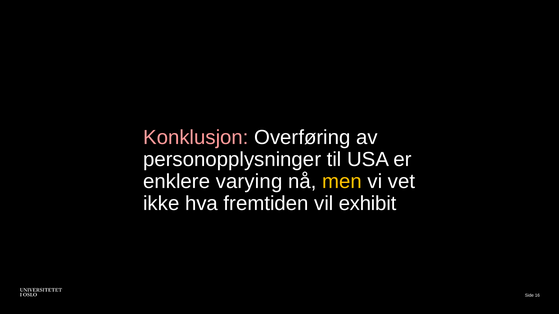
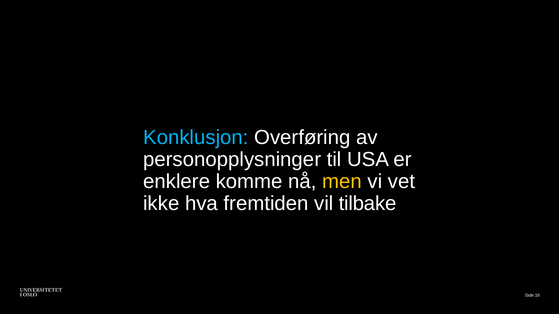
Konklusjon colour: pink -> light blue
varying: varying -> komme
exhibit: exhibit -> tilbake
